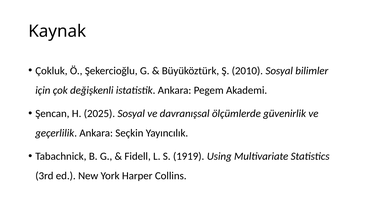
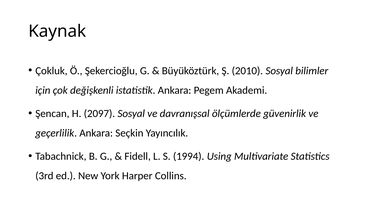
2025: 2025 -> 2097
1919: 1919 -> 1994
